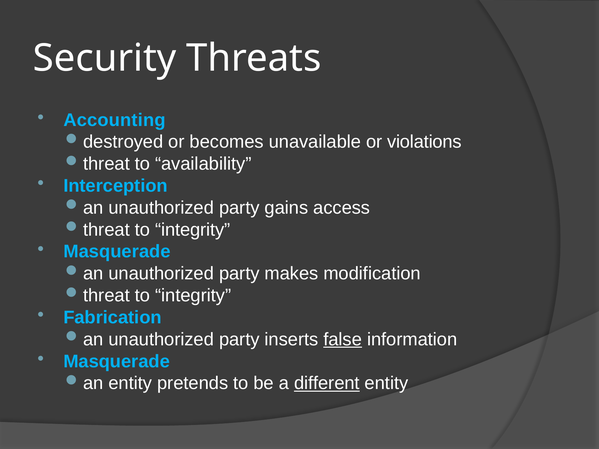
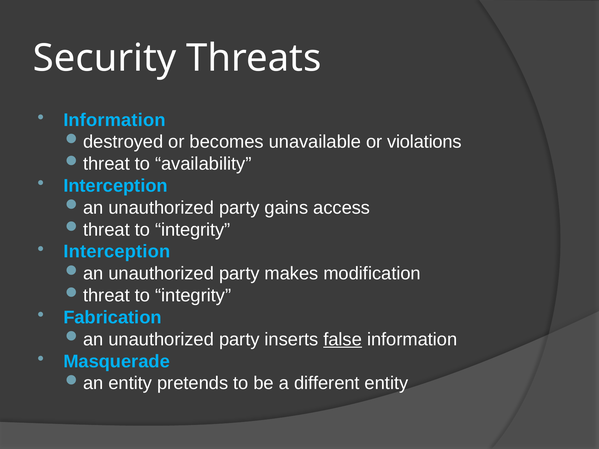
Accounting at (114, 120): Accounting -> Information
Masquerade at (117, 252): Masquerade -> Interception
different underline: present -> none
